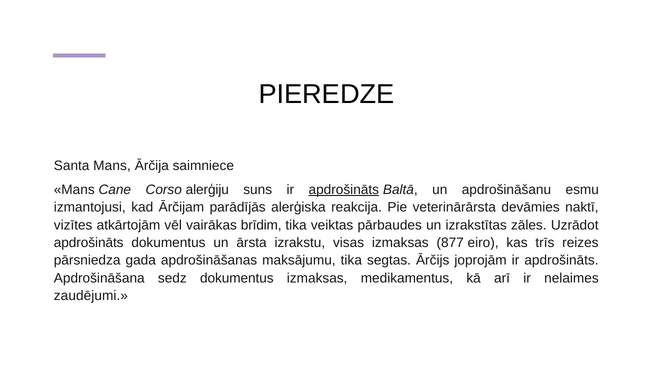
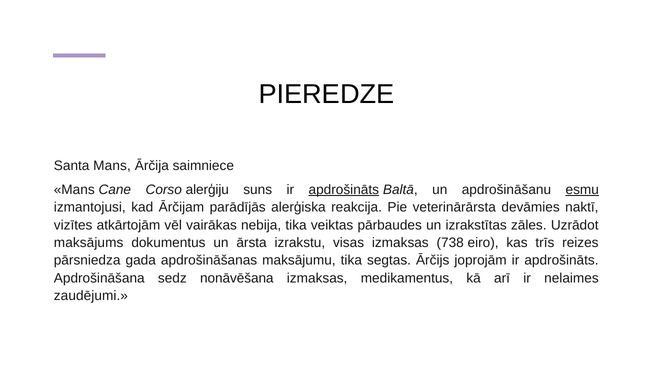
esmu underline: none -> present
brīdim: brīdim -> nebija
apdrošināts at (89, 242): apdrošināts -> maksājums
877: 877 -> 738
sedz dokumentus: dokumentus -> nonāvēšana
